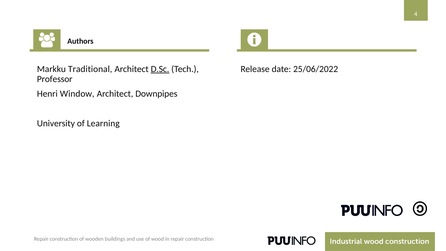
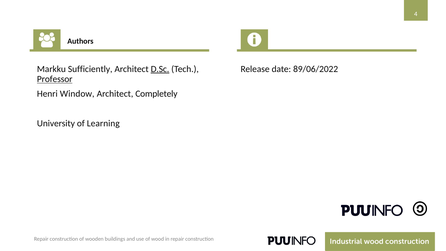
Traditional: Traditional -> Sufficiently
25/06/2022: 25/06/2022 -> 89/06/2022
Professor underline: none -> present
Downpipes: Downpipes -> Completely
